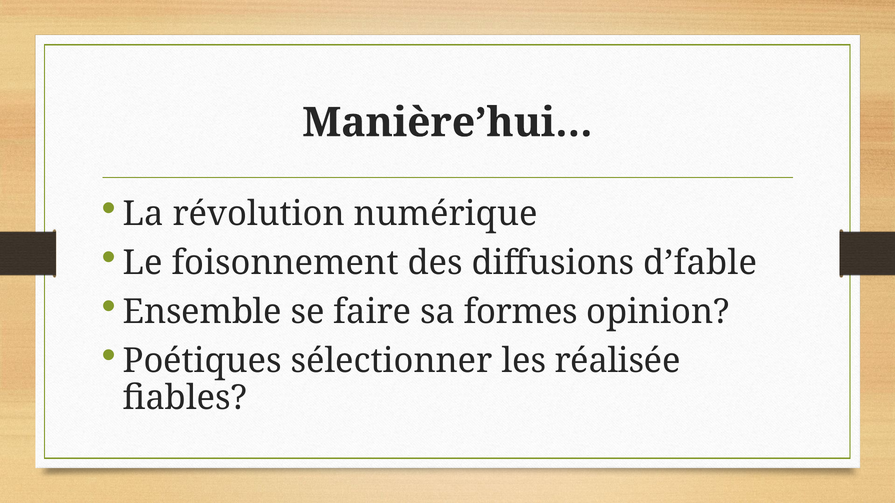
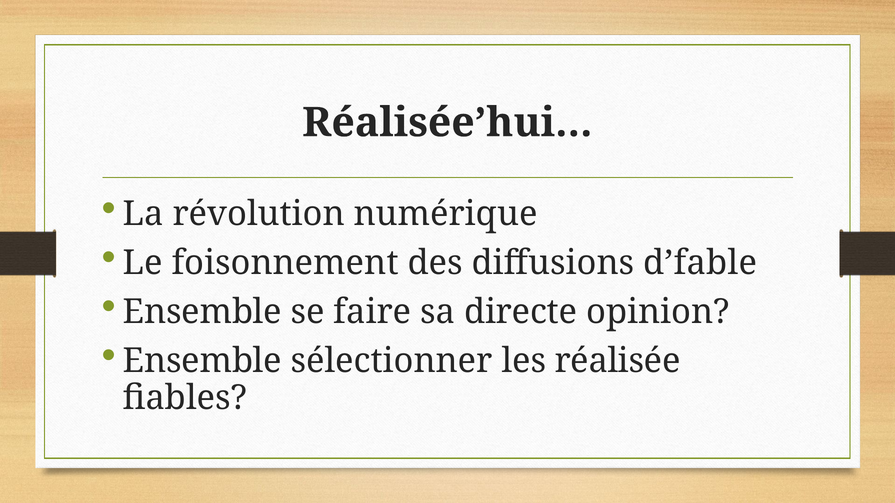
Manière’hui…: Manière’hui… -> Réalisée’hui…
formes: formes -> directe
Poétiques at (202, 361): Poétiques -> Ensemble
